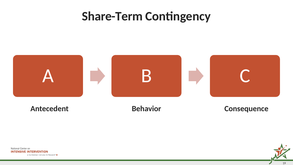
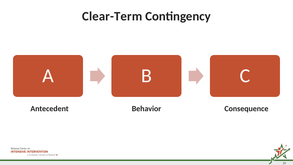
Share-Term: Share-Term -> Clear-Term
